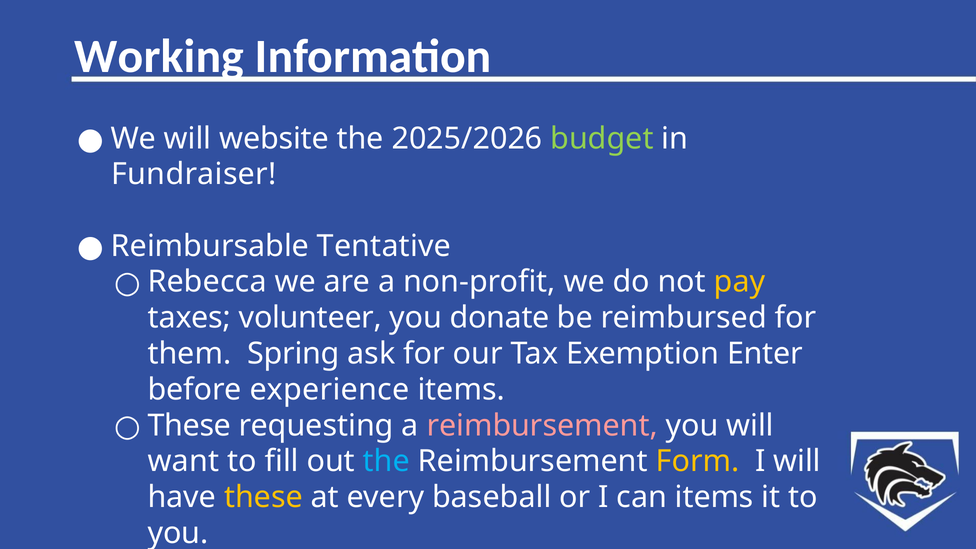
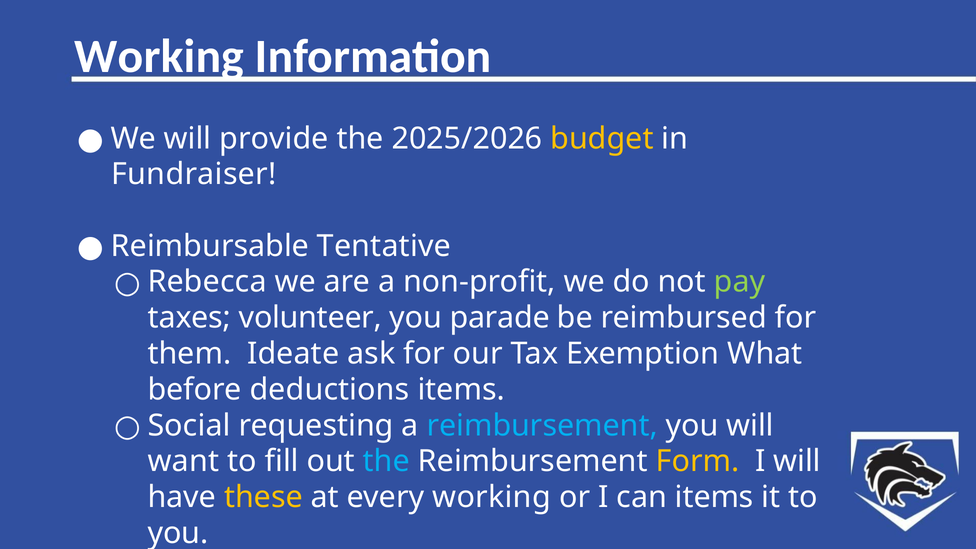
website: website -> provide
budget colour: light green -> yellow
pay colour: yellow -> light green
donate: donate -> parade
Spring: Spring -> Ideate
Enter: Enter -> What
experience: experience -> deductions
These at (189, 425): These -> Social
reimbursement at (542, 425) colour: pink -> light blue
every baseball: baseball -> working
